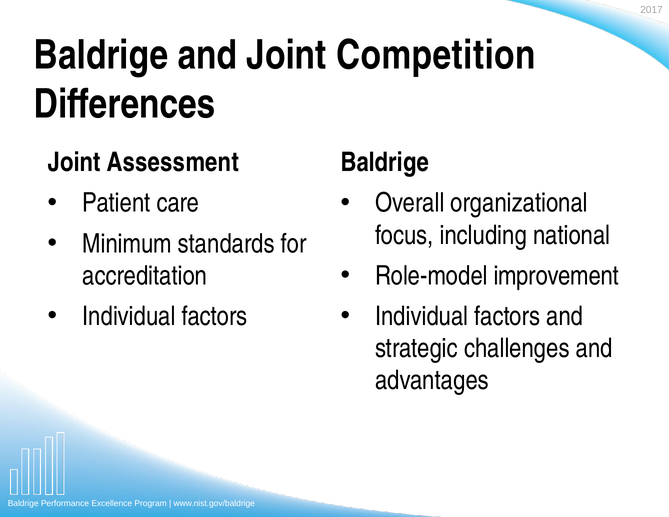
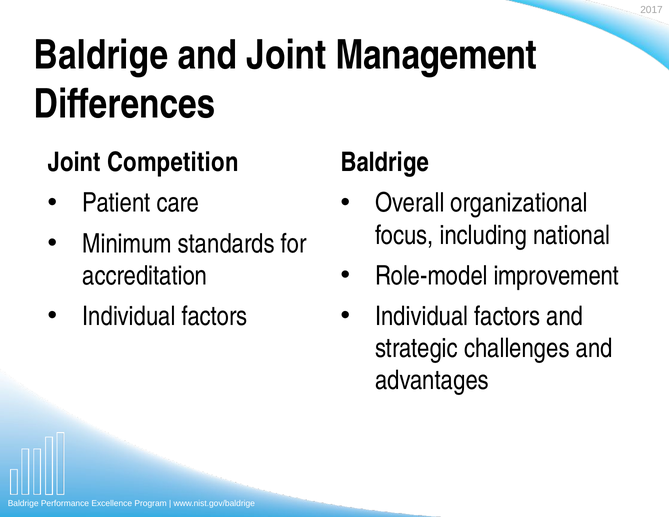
Competition: Competition -> Management
Assessment: Assessment -> Competition
